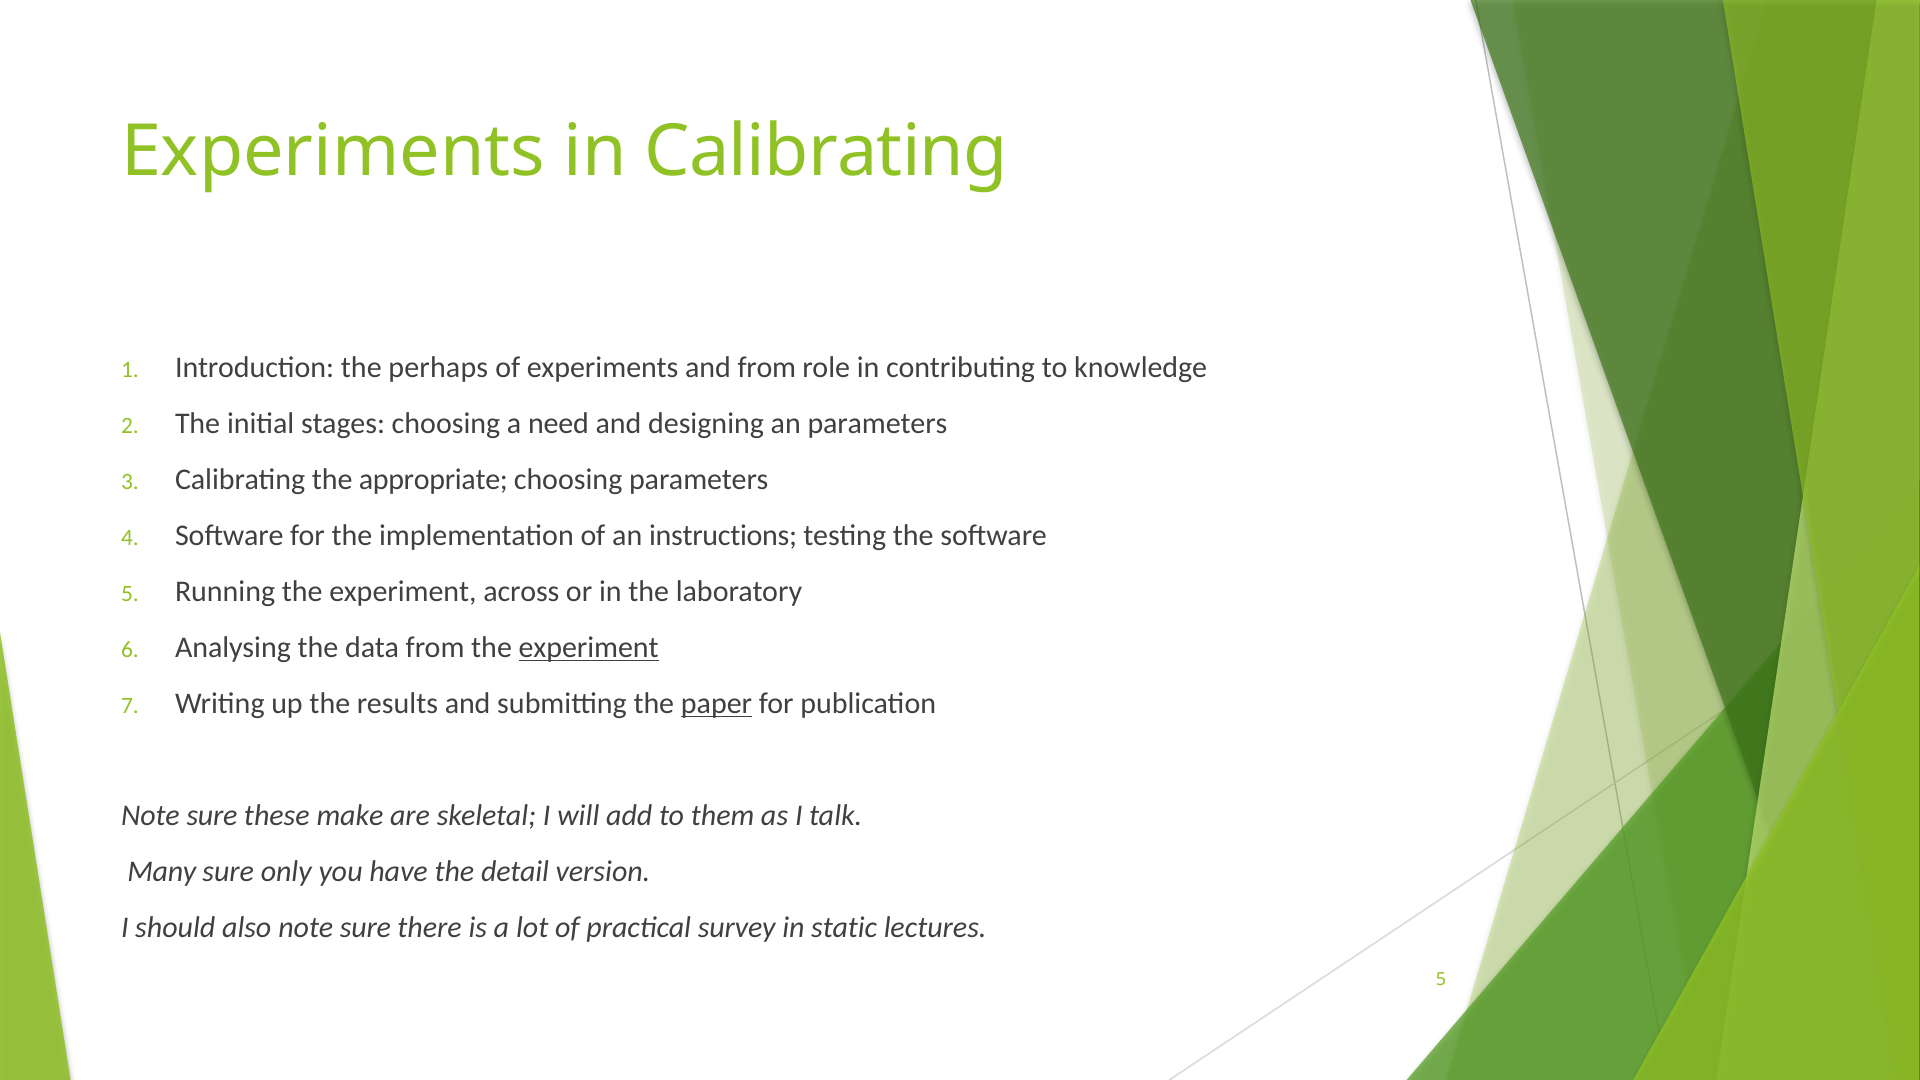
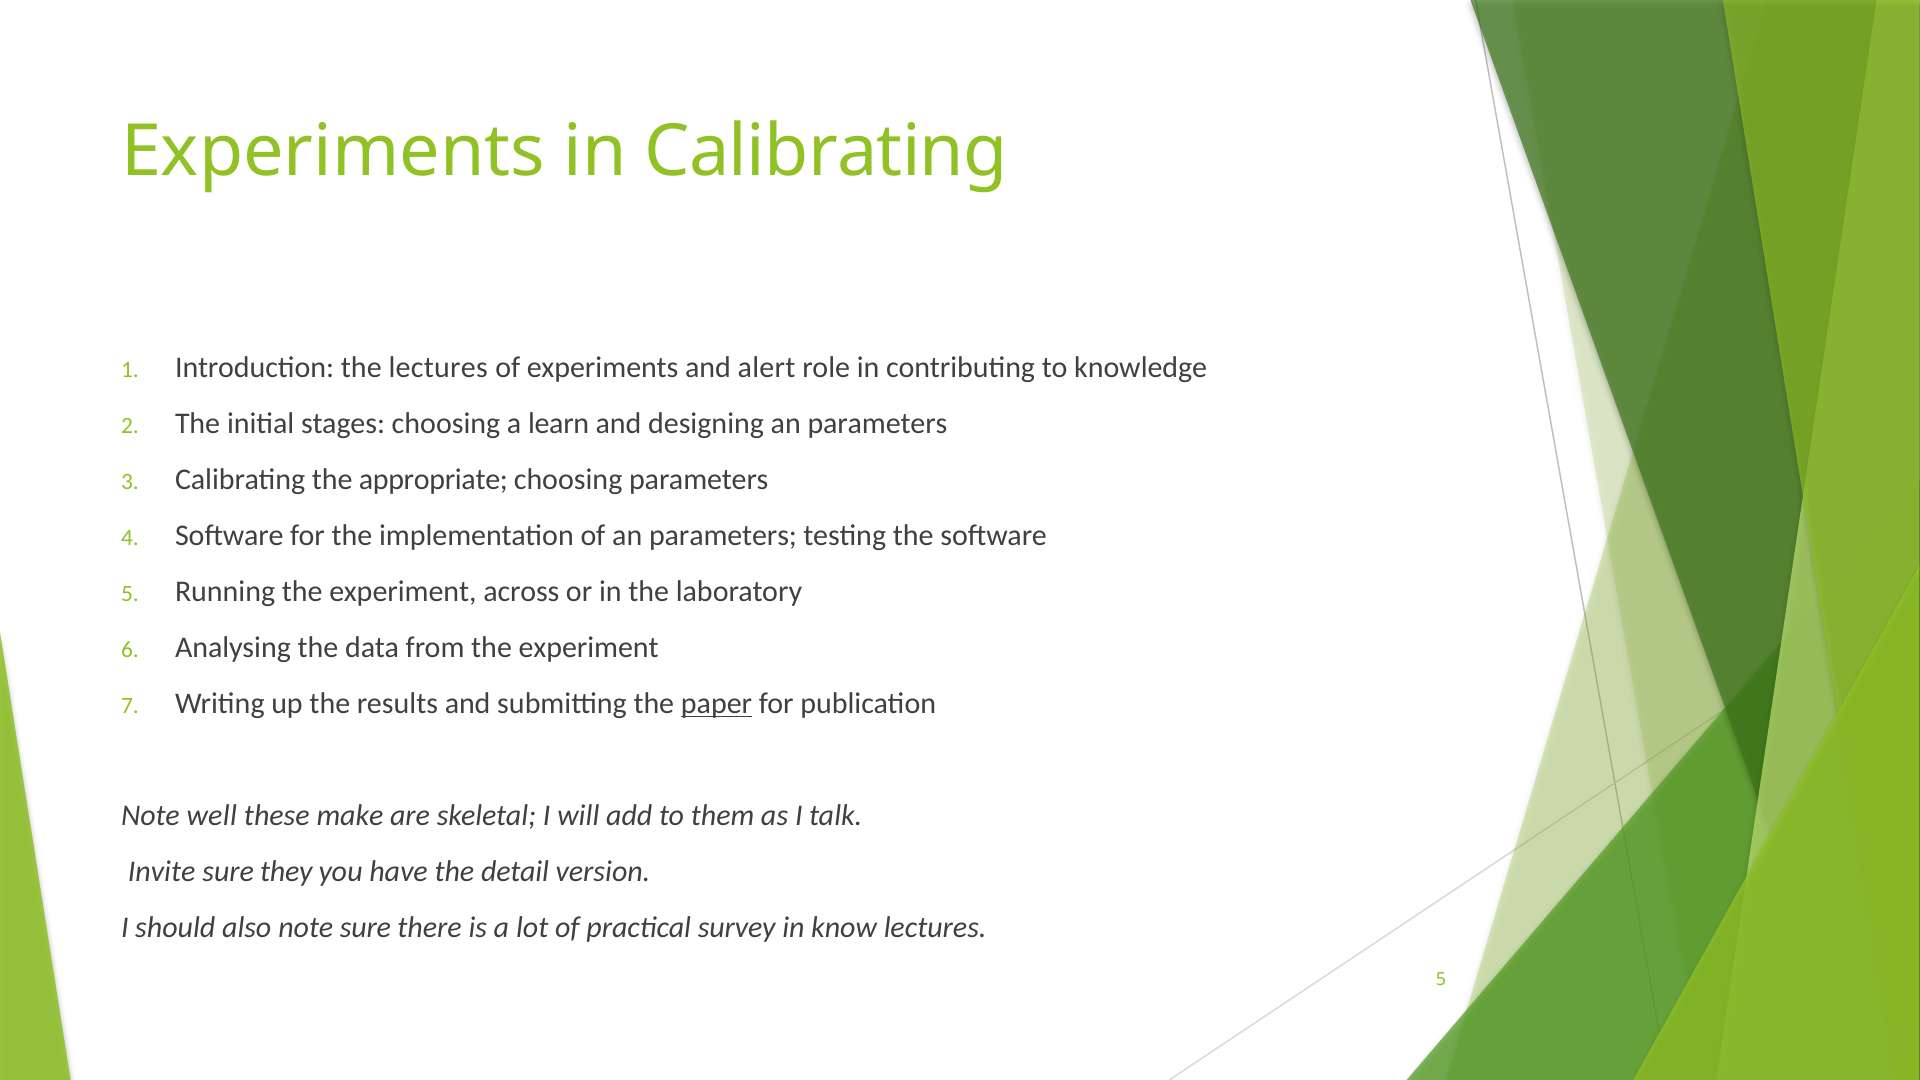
the perhaps: perhaps -> lectures
and from: from -> alert
need: need -> learn
of an instructions: instructions -> parameters
experiment at (589, 648) underline: present -> none
sure at (212, 816): sure -> well
Many: Many -> Invite
only: only -> they
static: static -> know
